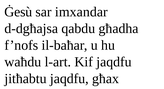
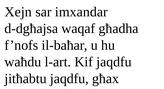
Ġesù: Ġesù -> Xejn
qabdu: qabdu -> waqaf
